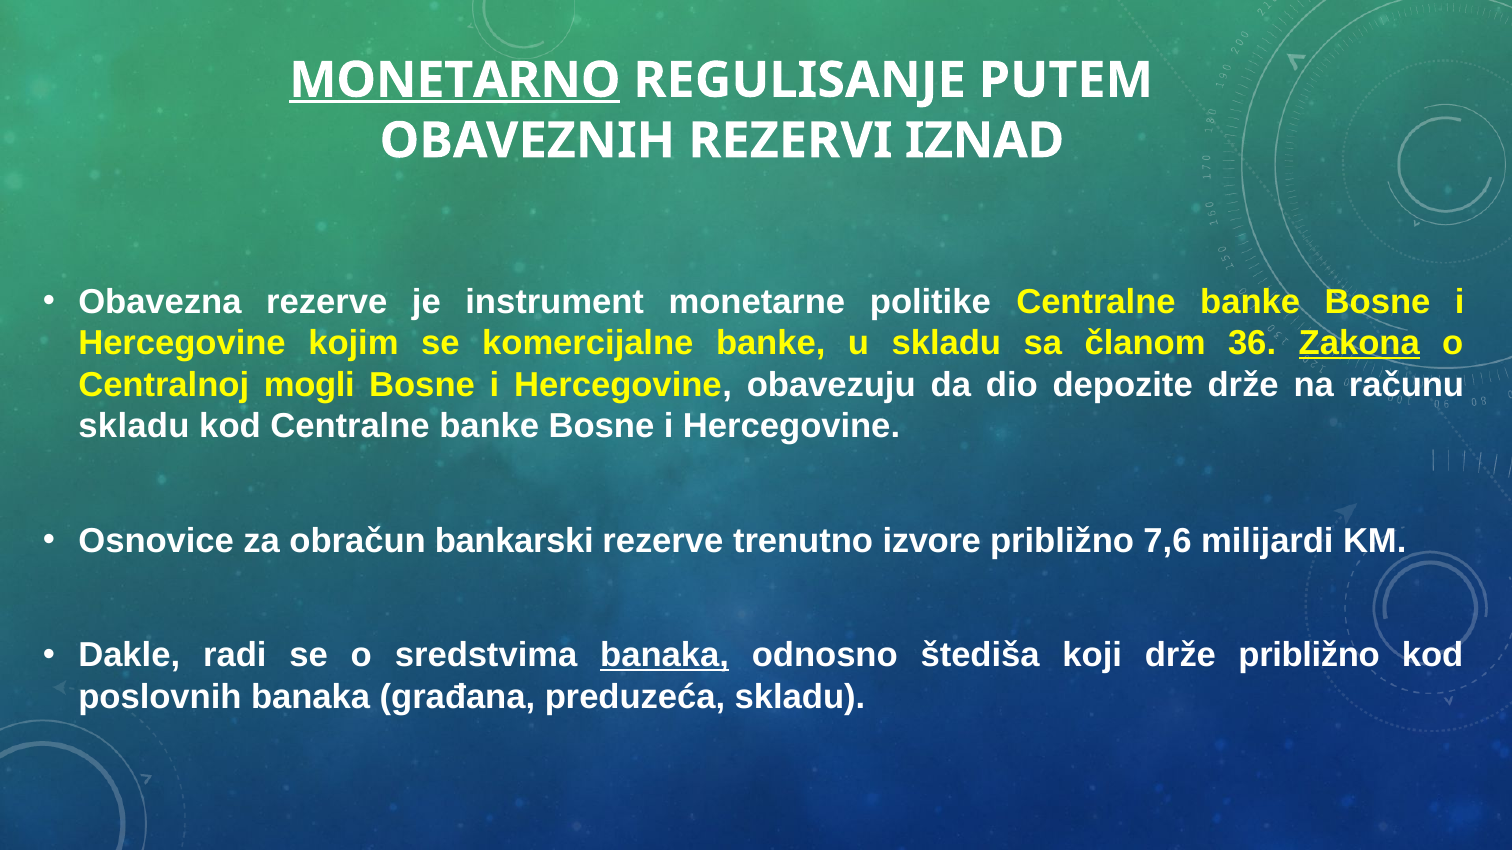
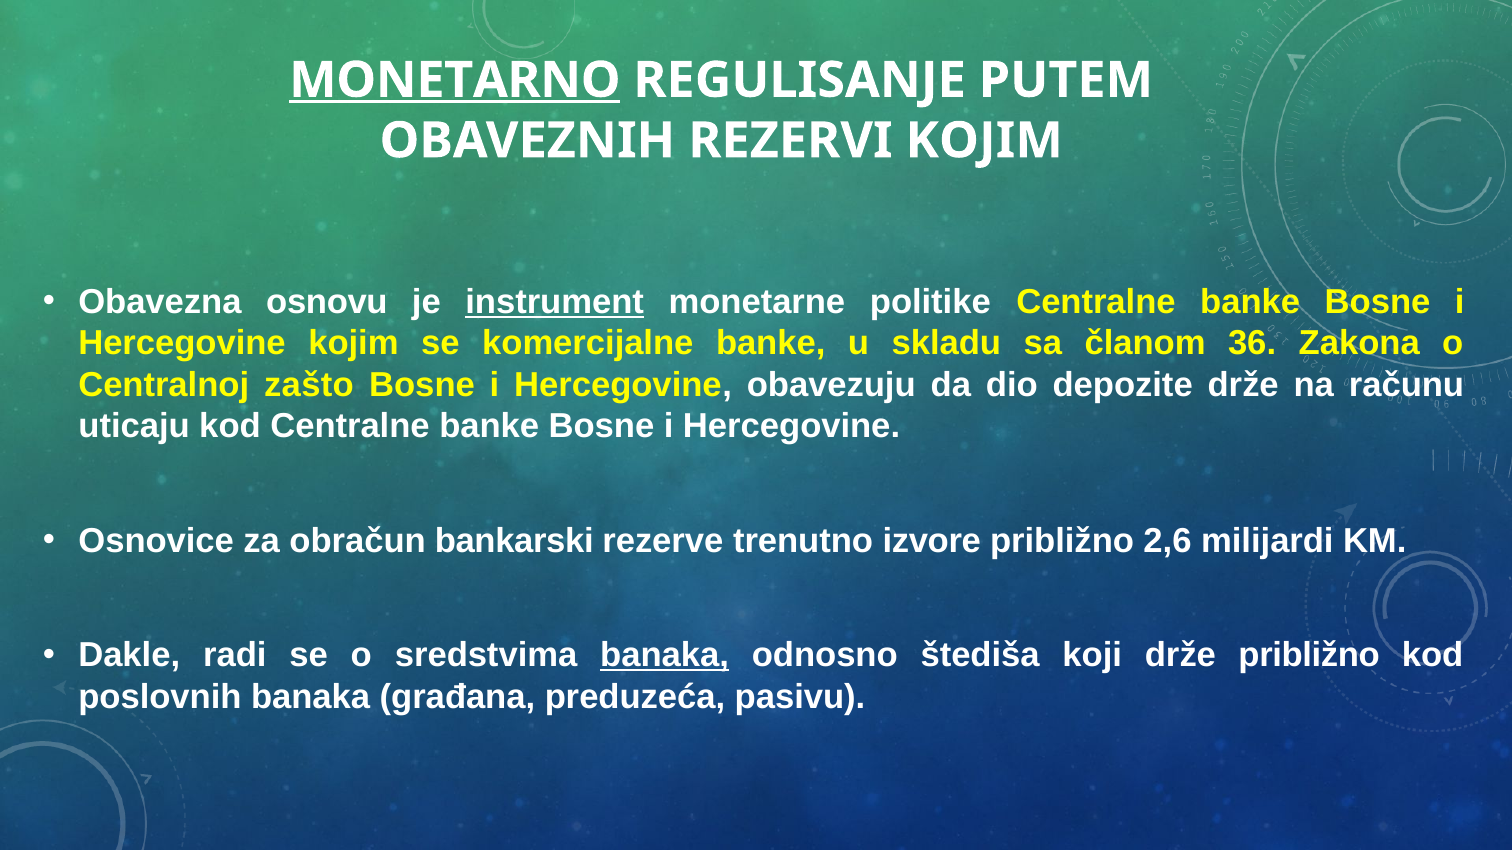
REZERVI IZNAD: IZNAD -> KOJIM
Obavezna rezerve: rezerve -> osnovu
instrument underline: none -> present
Zakona underline: present -> none
mogli: mogli -> zašto
skladu at (134, 427): skladu -> uticaju
7,6: 7,6 -> 2,6
preduzeća skladu: skladu -> pasivu
